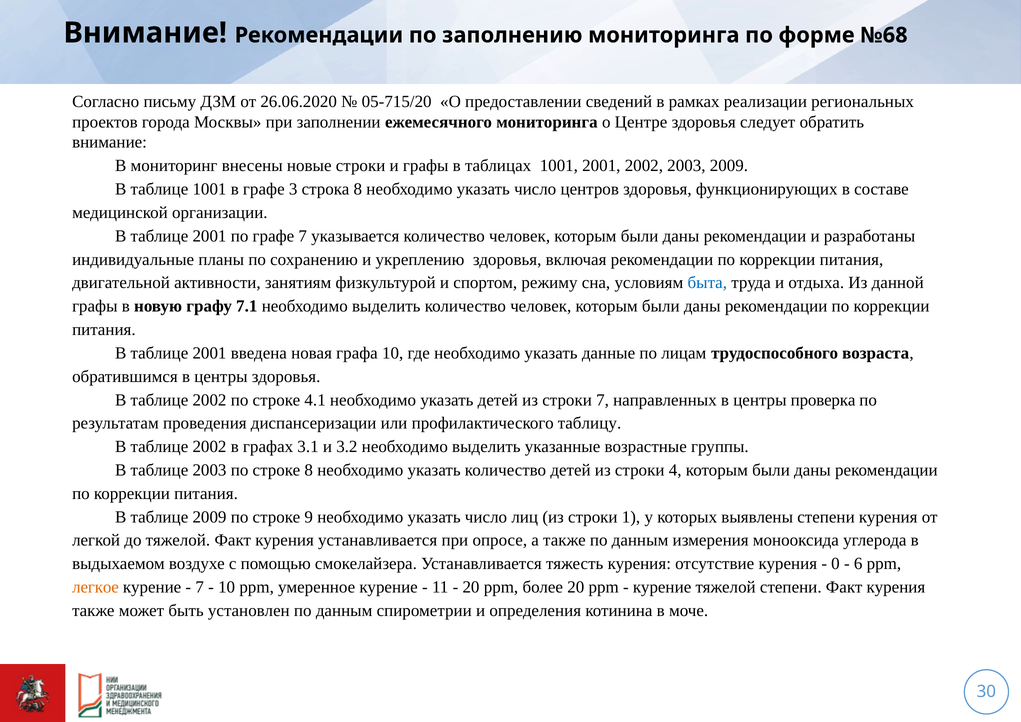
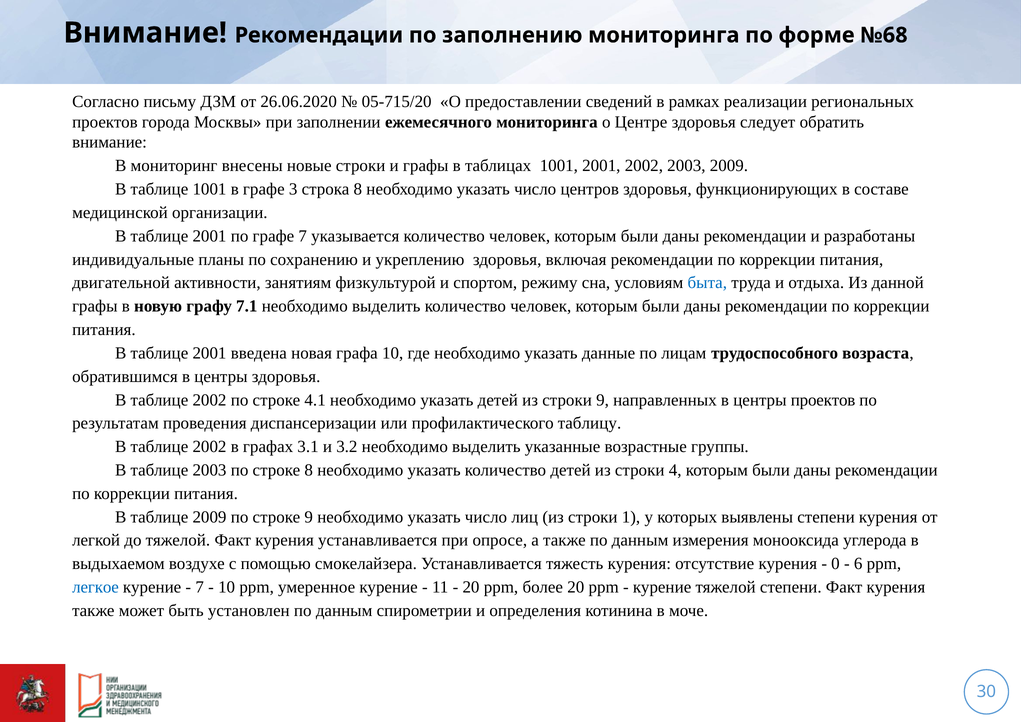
строки 7: 7 -> 9
центры проверка: проверка -> проектов
легкое colour: orange -> blue
